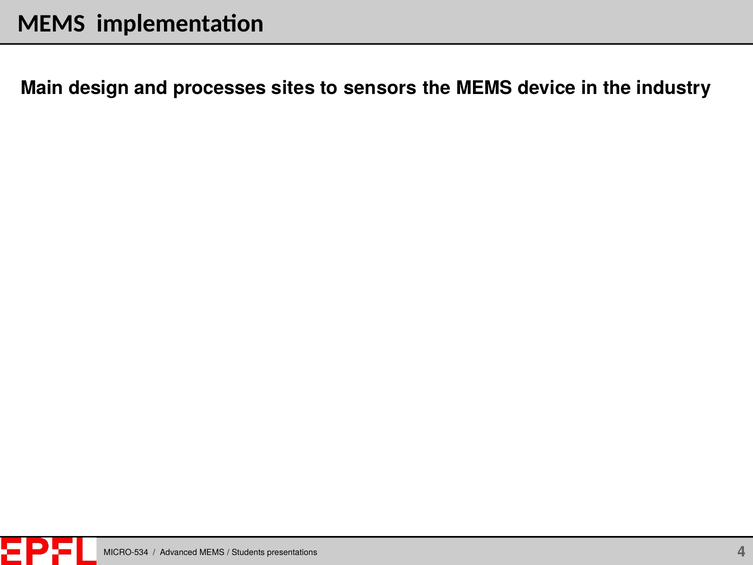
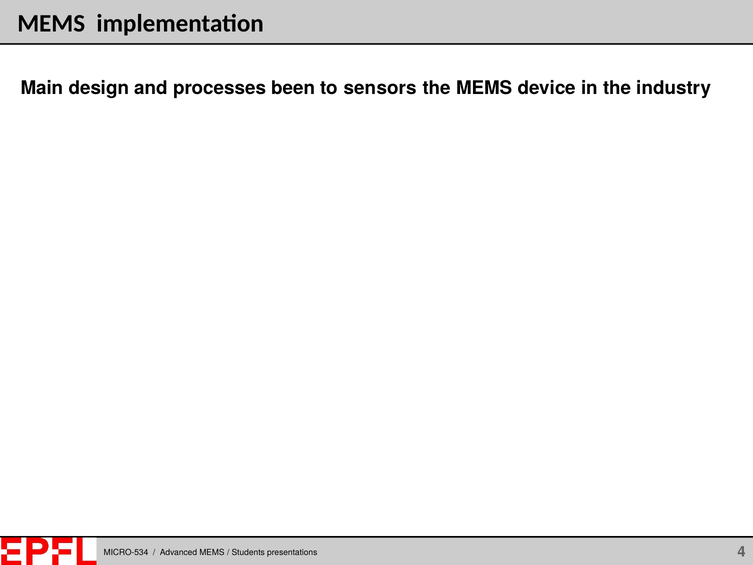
sites: sites -> been
